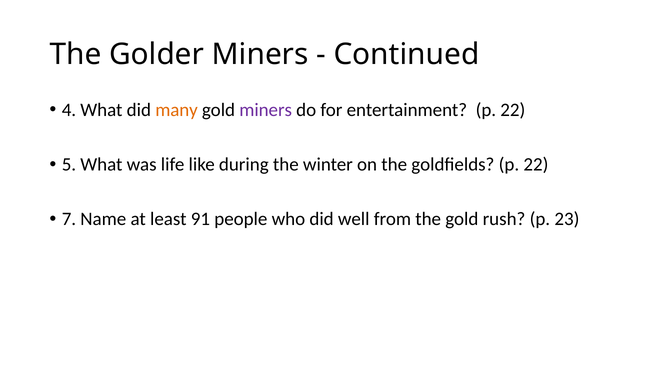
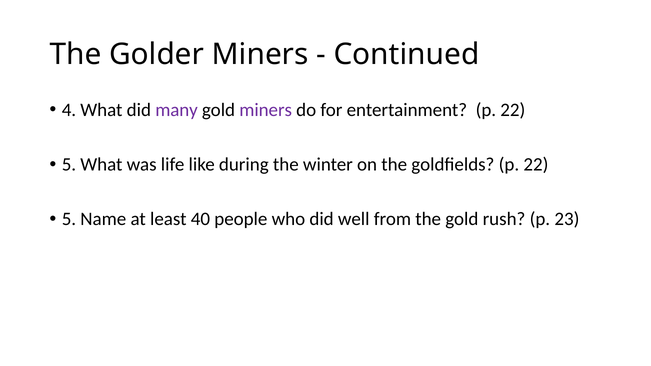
many colour: orange -> purple
7 at (69, 219): 7 -> 5
91: 91 -> 40
